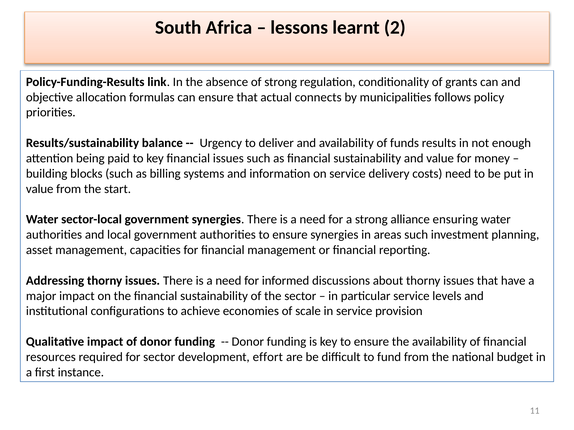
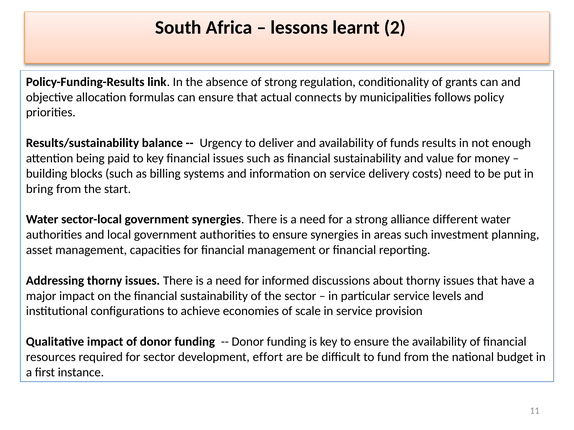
value at (40, 189): value -> bring
ensuring: ensuring -> different
